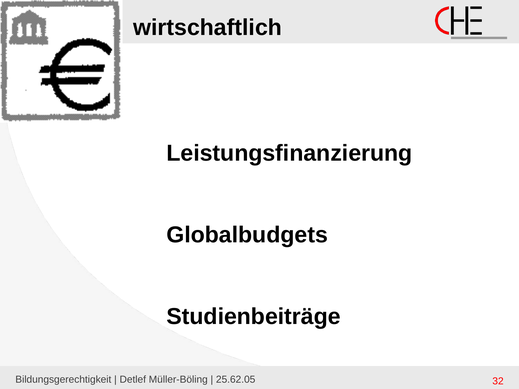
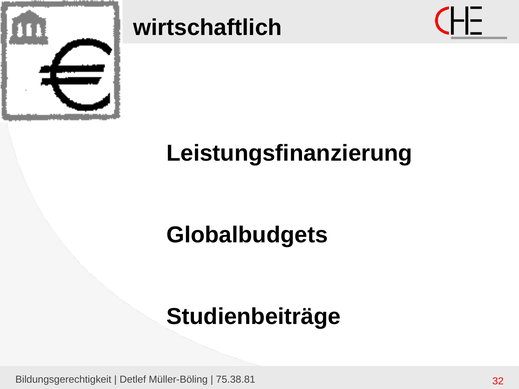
25.62.05: 25.62.05 -> 75.38.81
